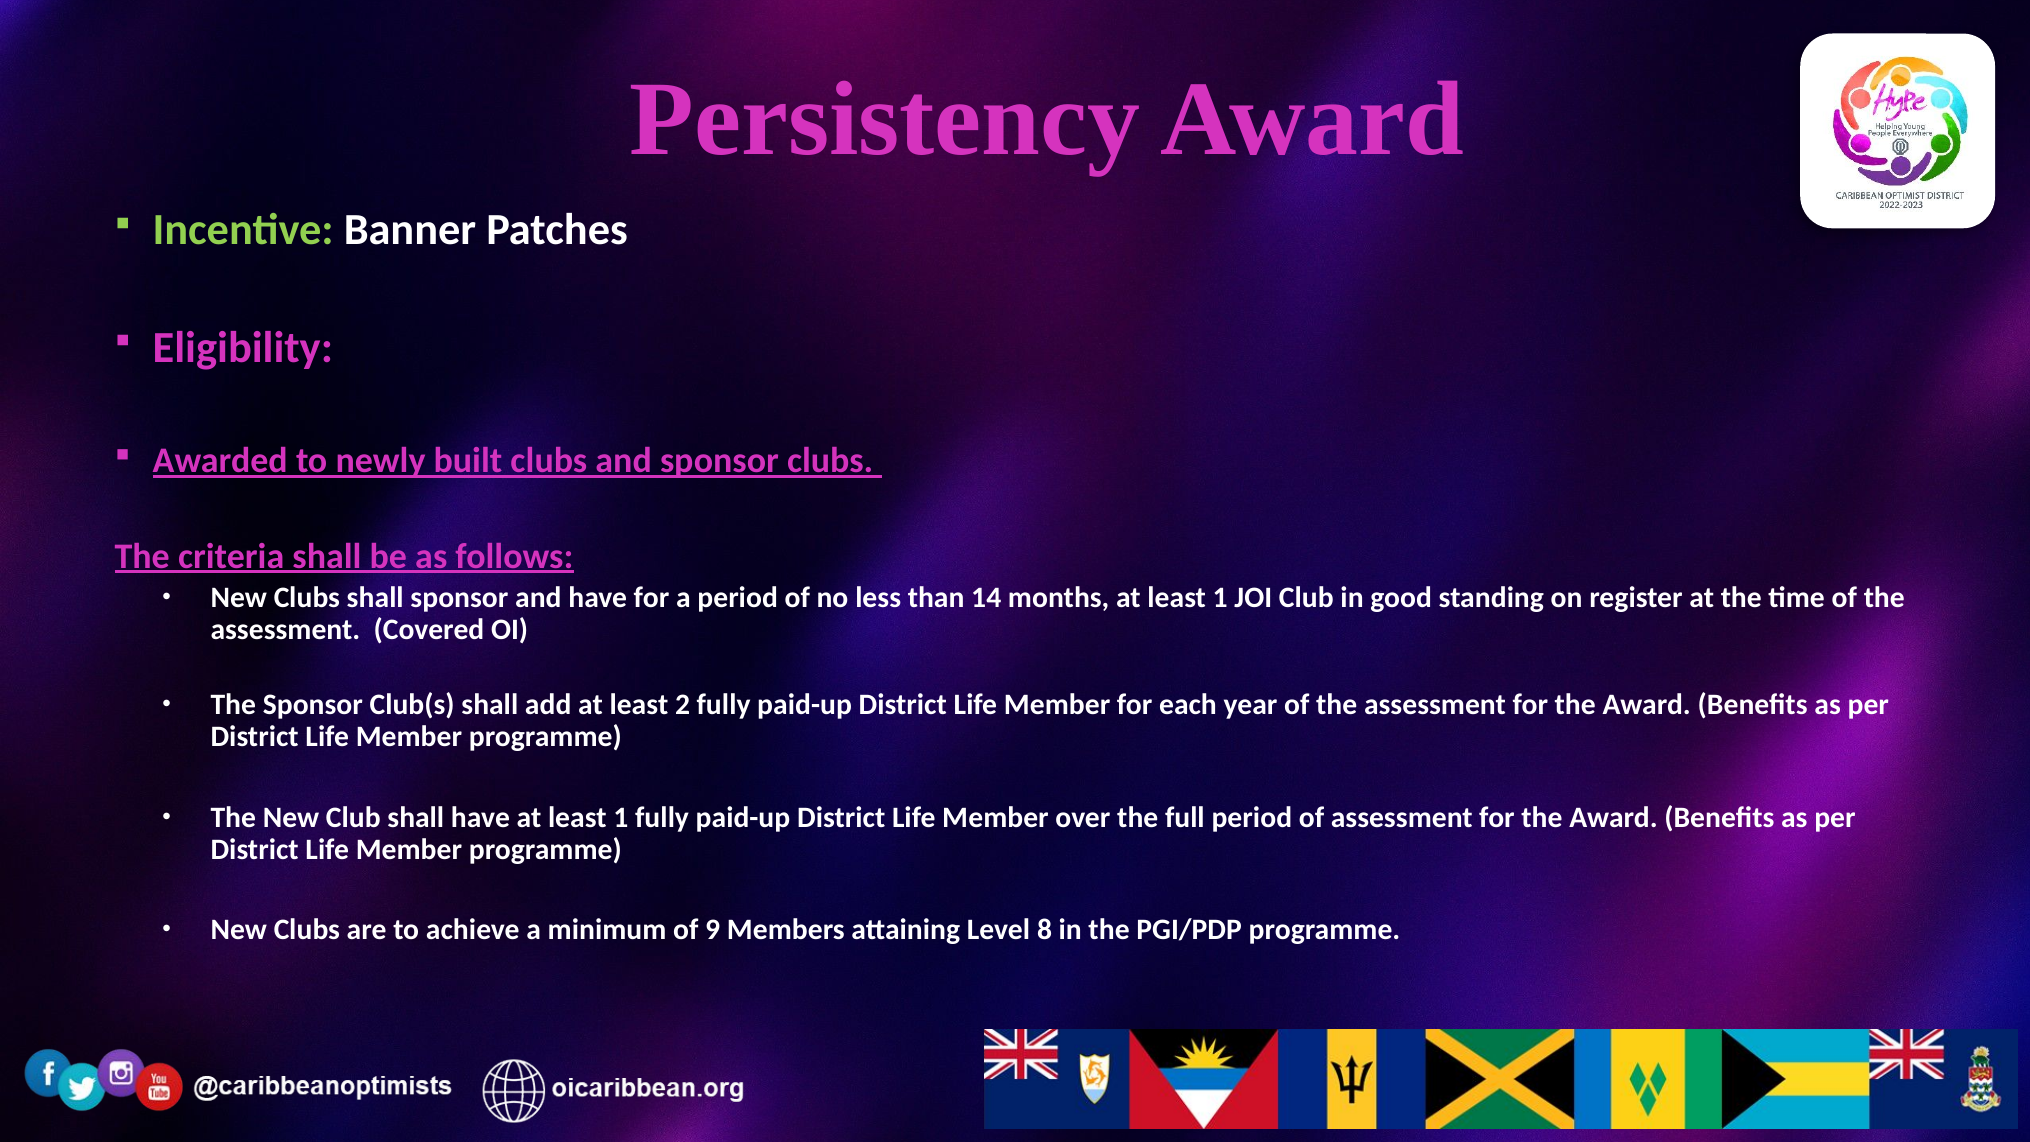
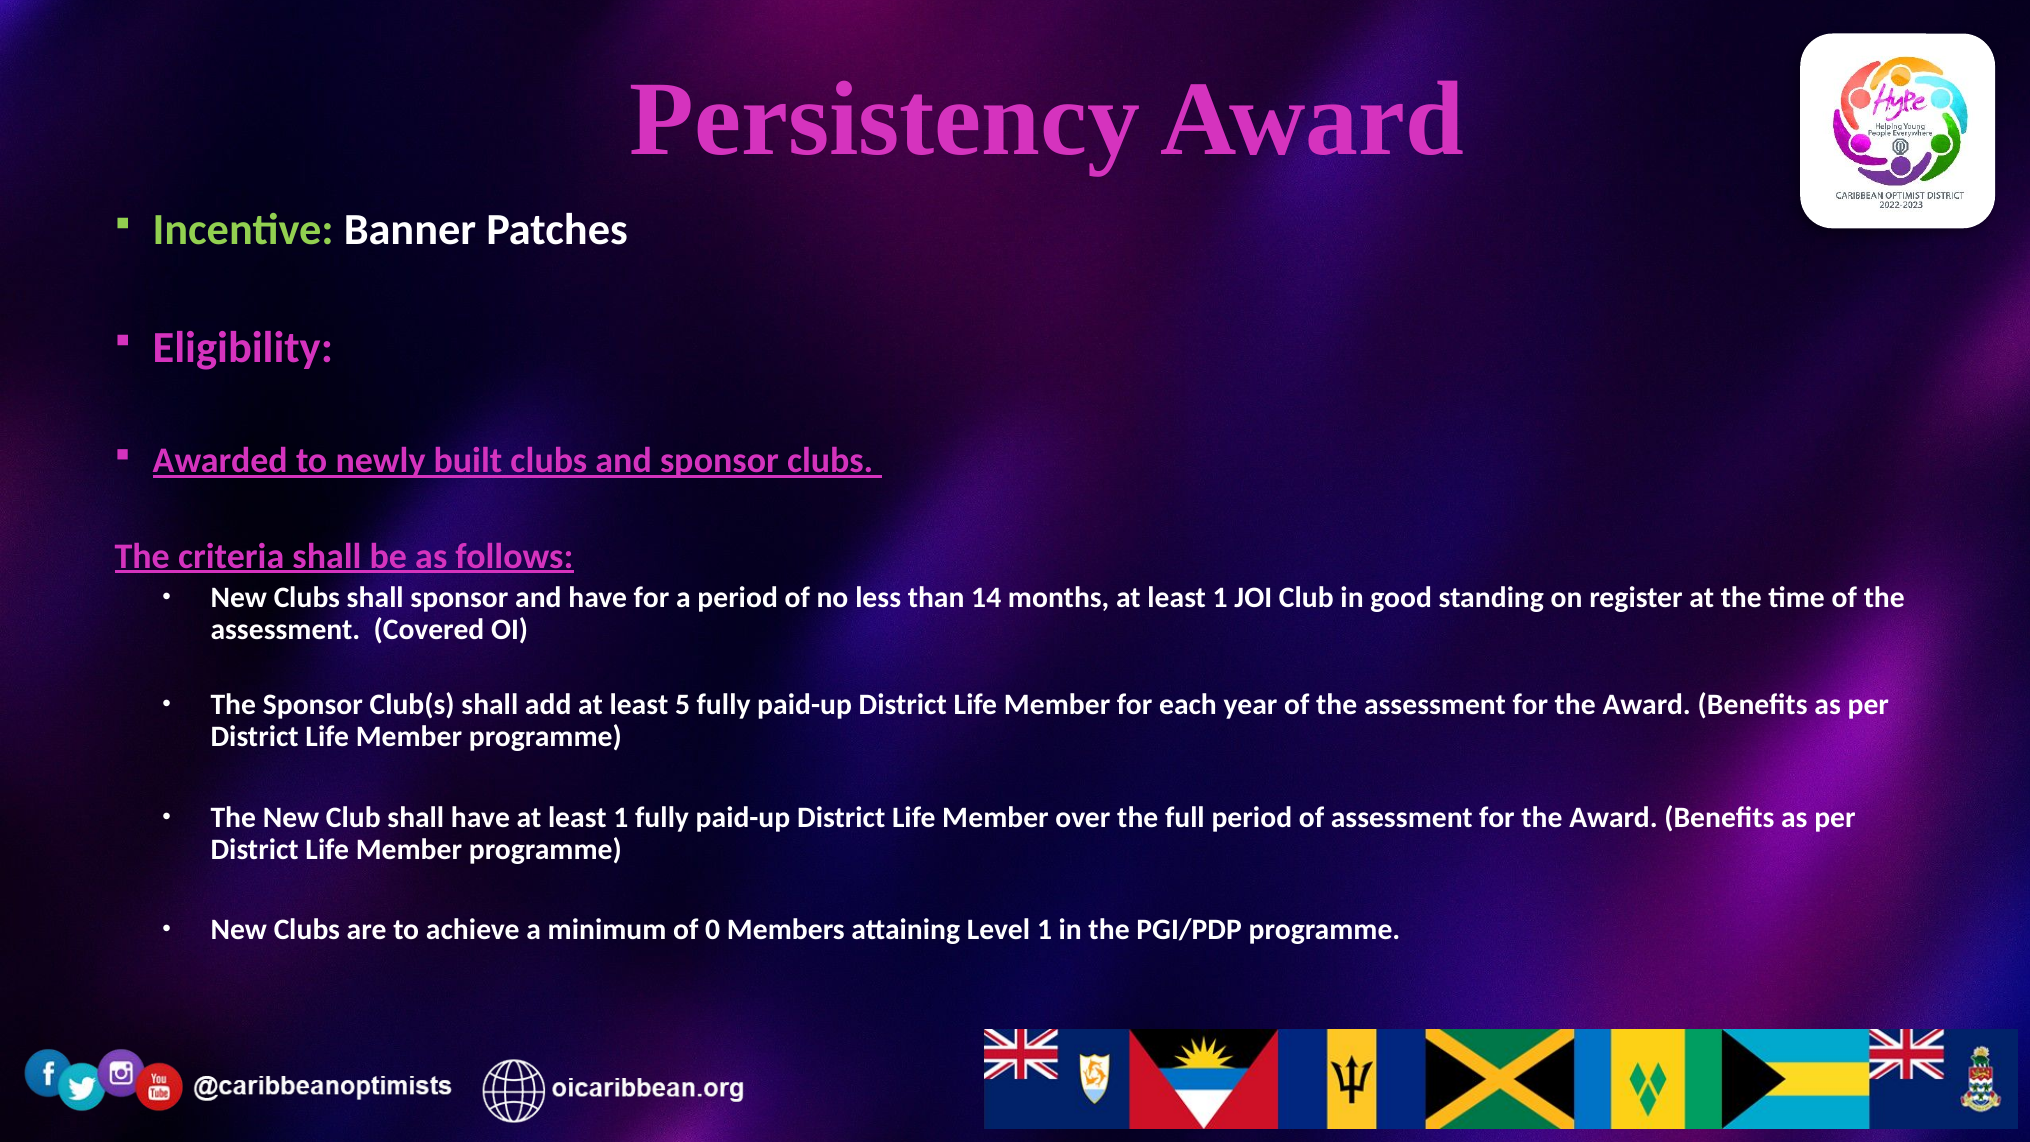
2: 2 -> 5
9: 9 -> 0
Level 8: 8 -> 1
